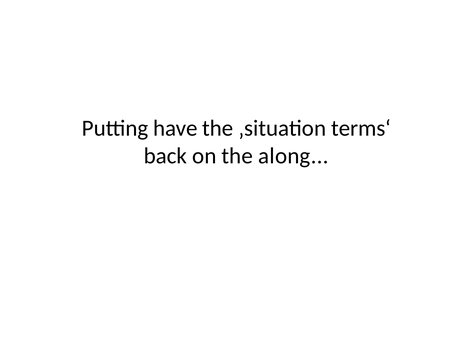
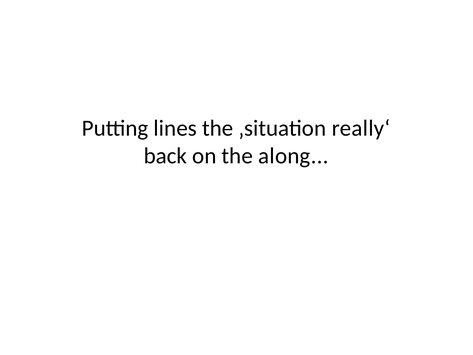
have: have -> lines
terms‘: terms‘ -> really‘
